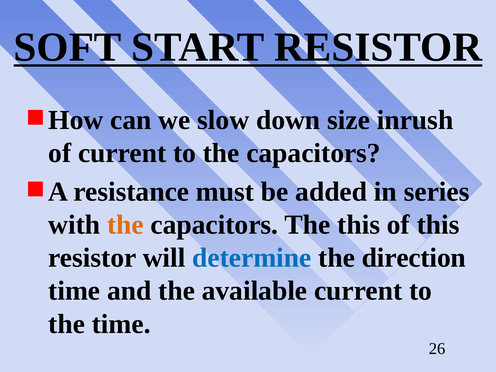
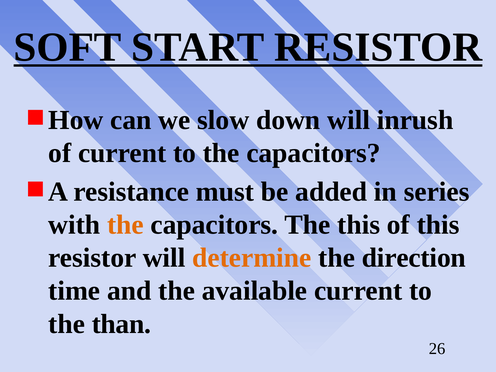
down size: size -> will
determine colour: blue -> orange
the time: time -> than
